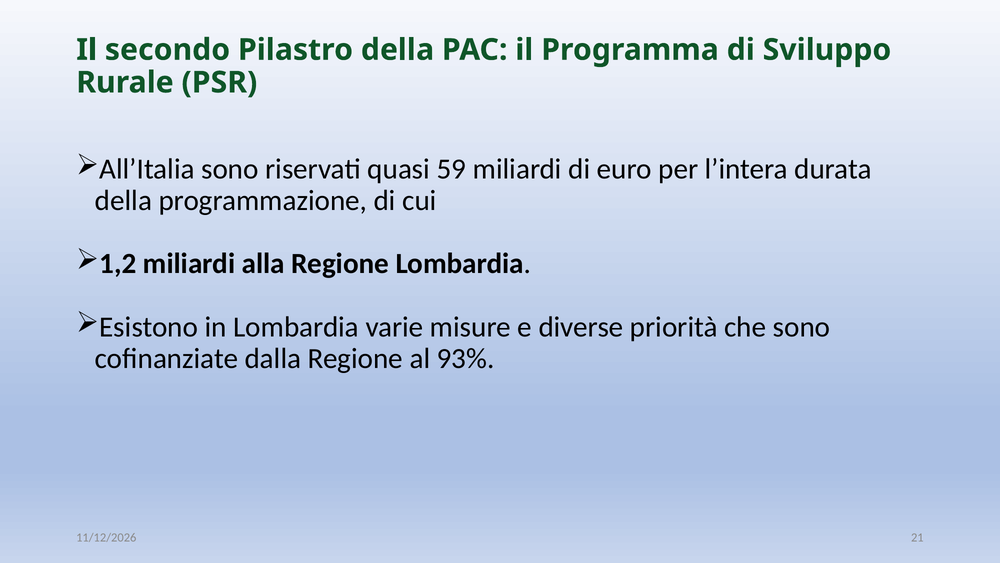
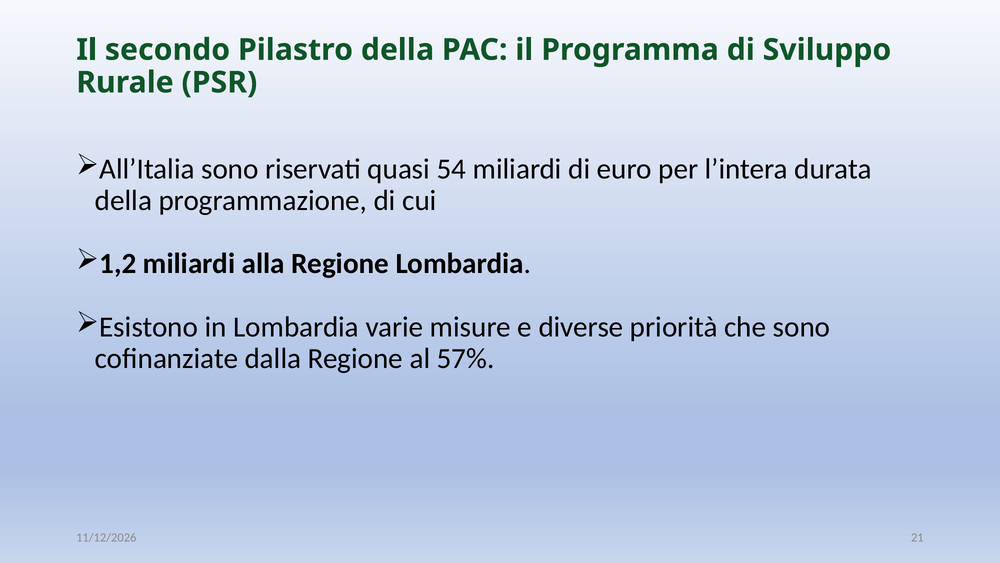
59: 59 -> 54
93%: 93% -> 57%
